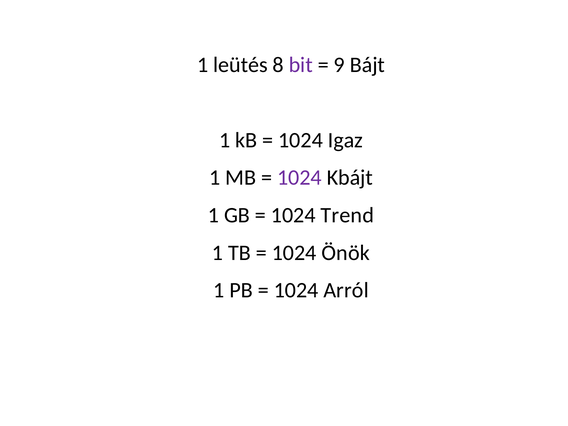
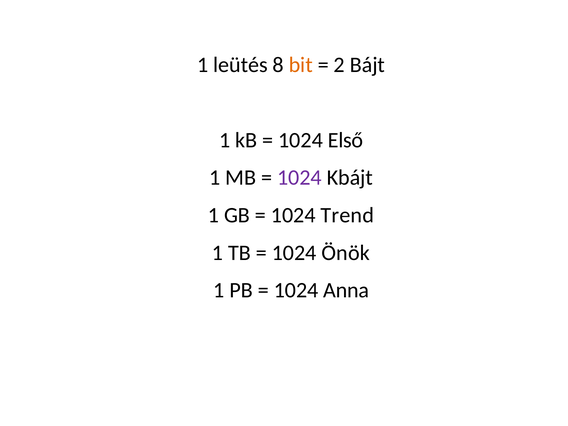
bit colour: purple -> orange
9: 9 -> 2
Igaz: Igaz -> Első
Arról: Arról -> Anna
